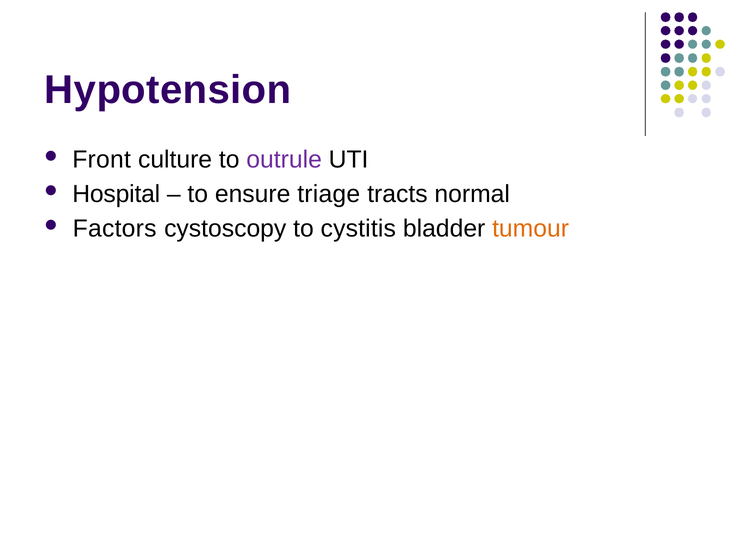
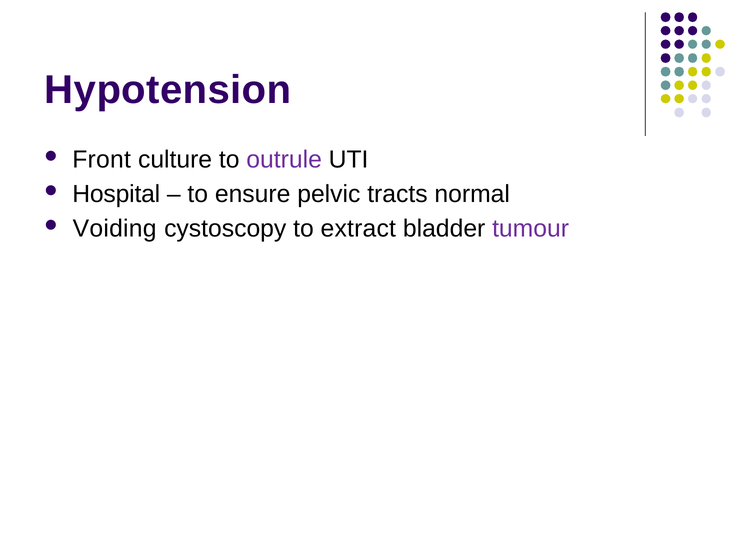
triage: triage -> pelvic
Factors: Factors -> Voiding
cystitis: cystitis -> extract
tumour colour: orange -> purple
